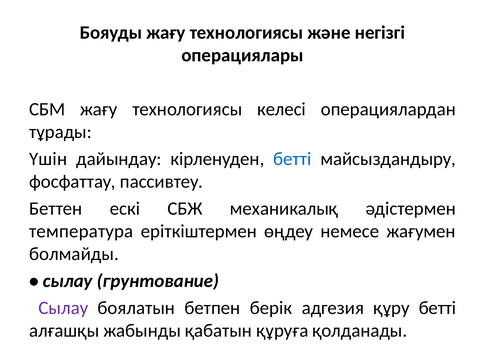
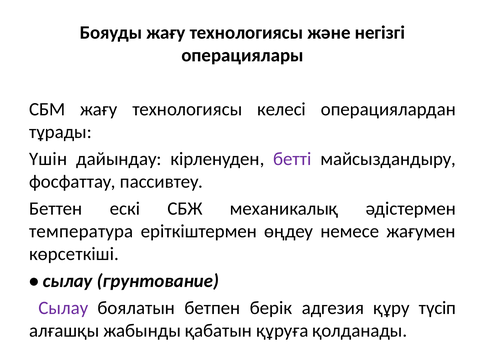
бетті at (292, 159) colour: blue -> purple
болмайды: болмайды -> көрсеткіші
құру бетті: бетті -> түсіп
